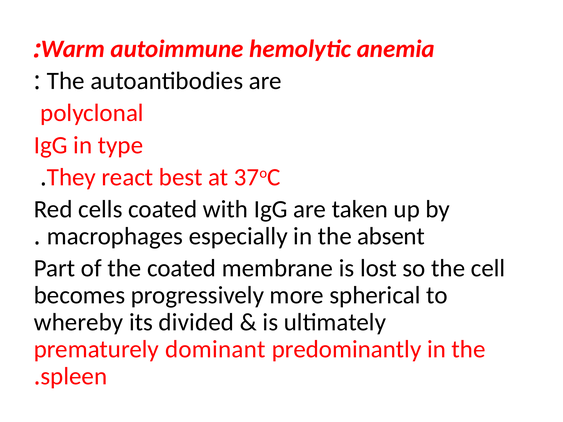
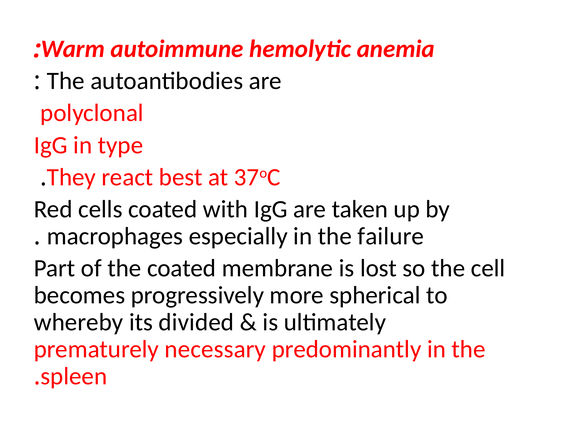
absent: absent -> failure
dominant: dominant -> necessary
